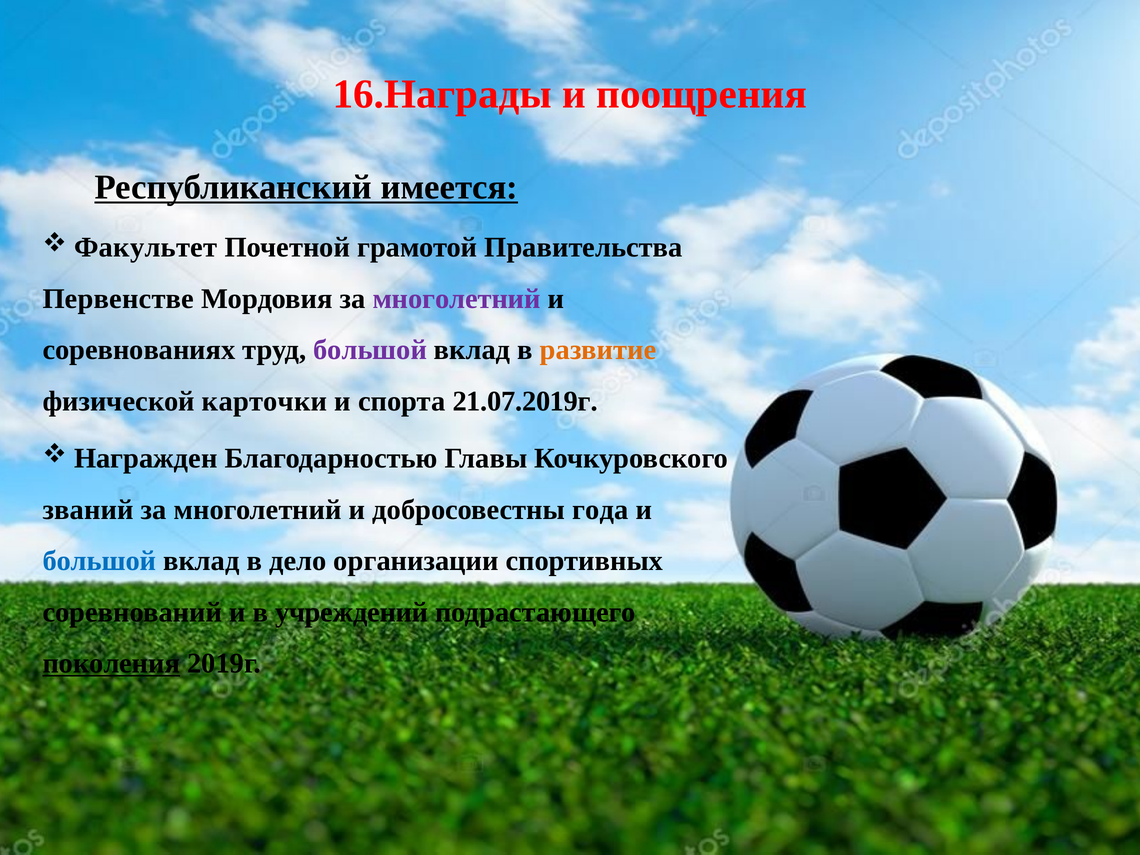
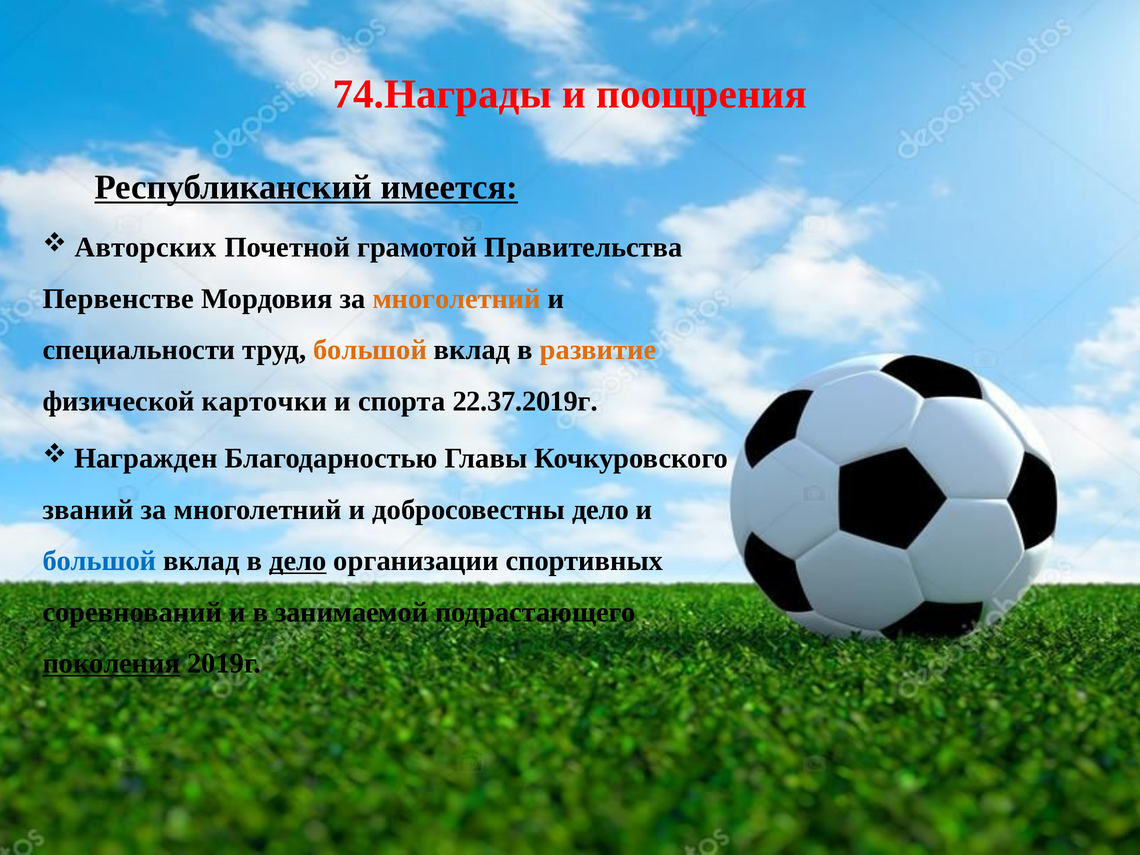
16.Награды: 16.Награды -> 74.Награды
Факультет: Факультет -> Авторских
многолетний at (457, 299) colour: purple -> orange
соревнованиях: соревнованиях -> специальности
большой at (370, 350) colour: purple -> orange
21.07.2019г: 21.07.2019г -> 22.37.2019г
добросовестны года: года -> дело
дело at (298, 561) underline: none -> present
учреждений: учреждений -> занимаемой
